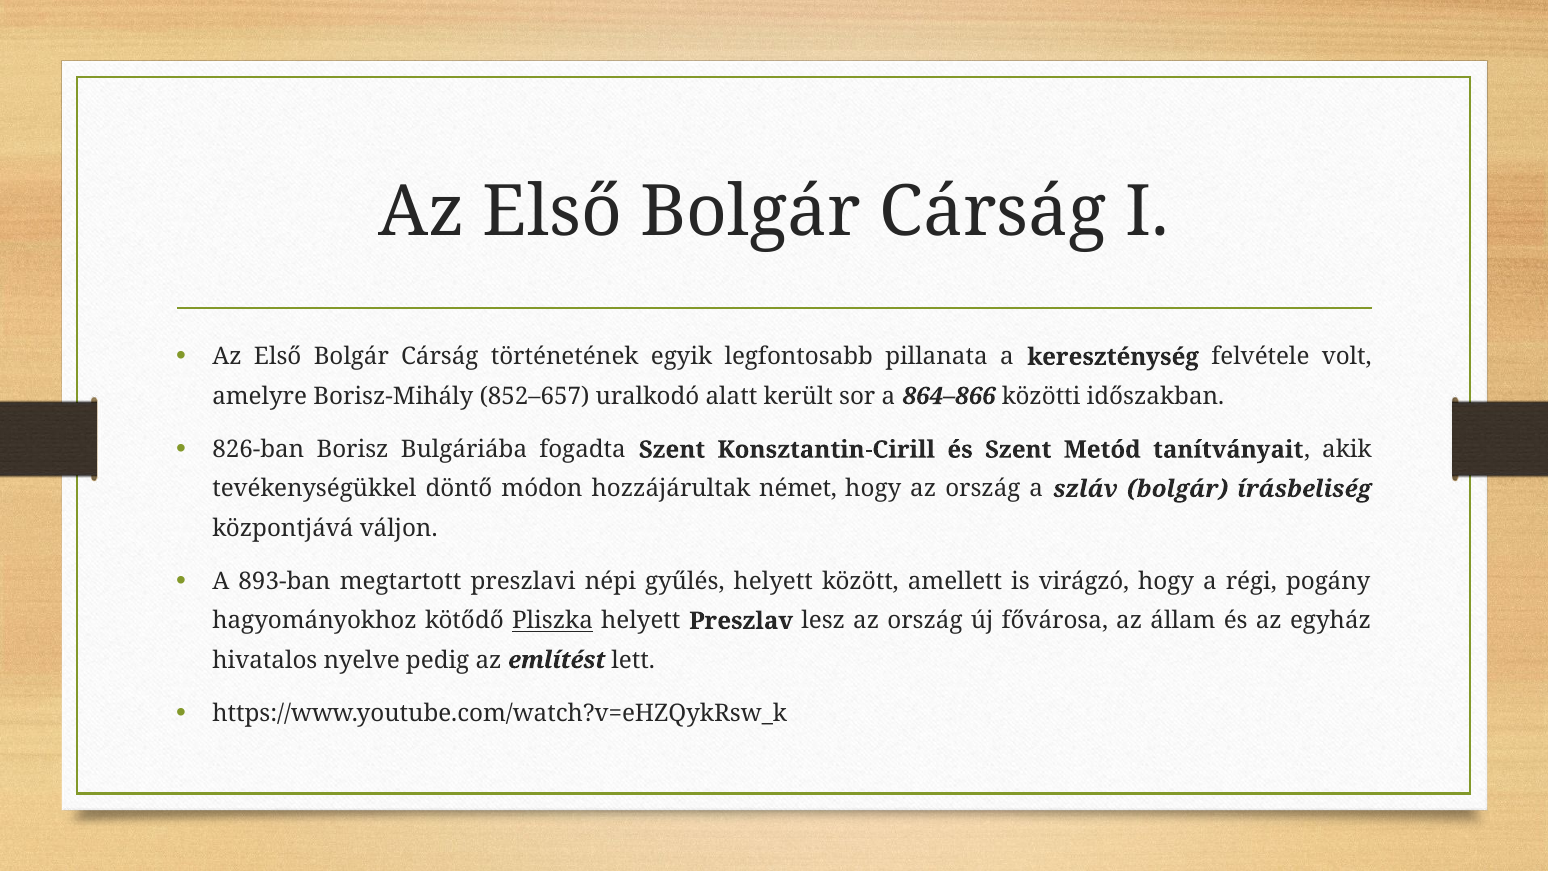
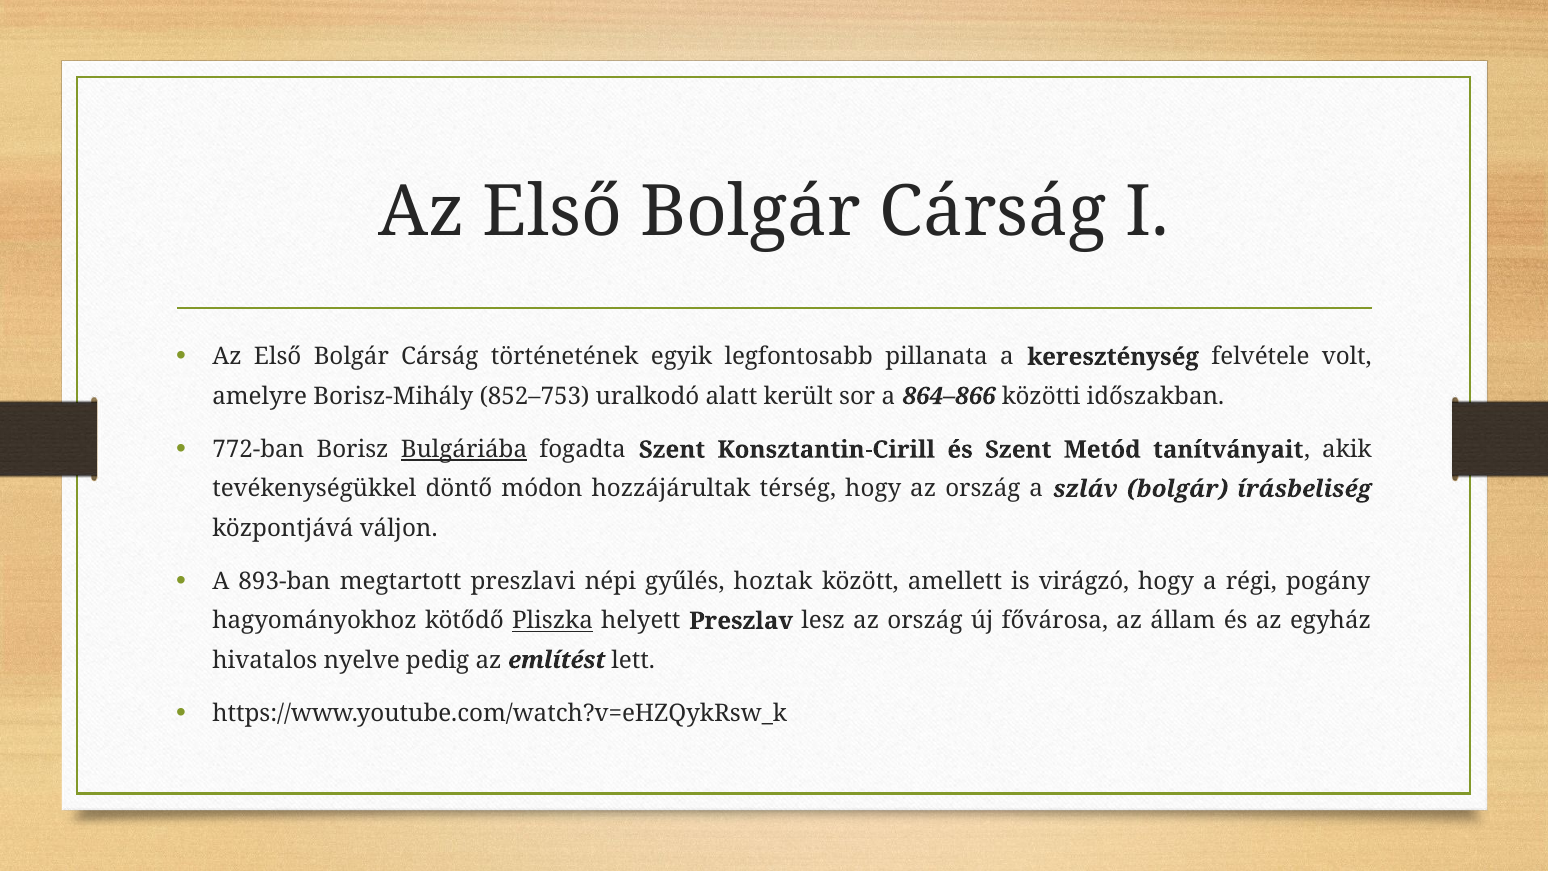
852–657: 852–657 -> 852–753
826-ban: 826-ban -> 772-ban
Bulgáriába underline: none -> present
német: német -> térség
gyűlés helyett: helyett -> hoztak
